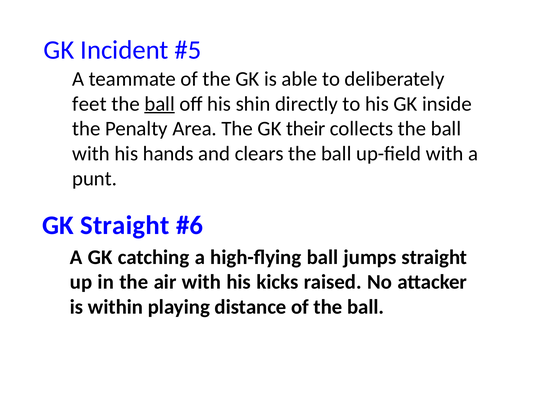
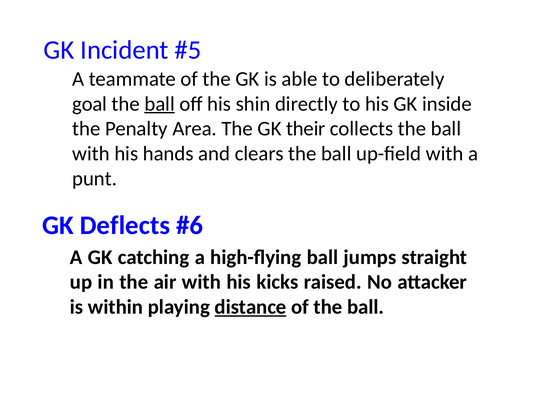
feet: feet -> goal
GK Straight: Straight -> Deflects
distance underline: none -> present
